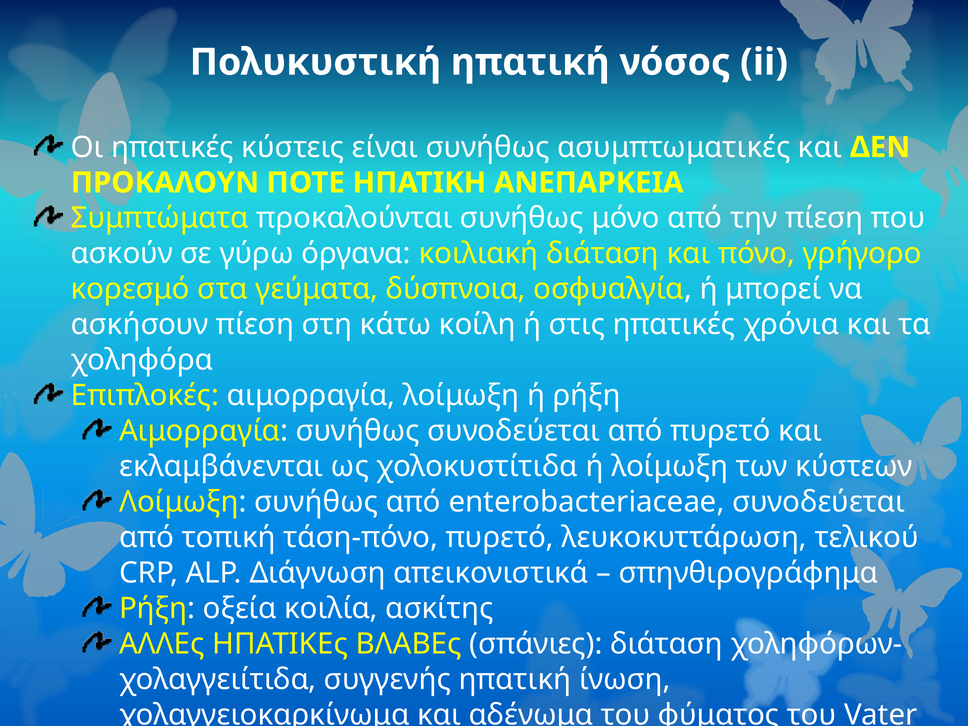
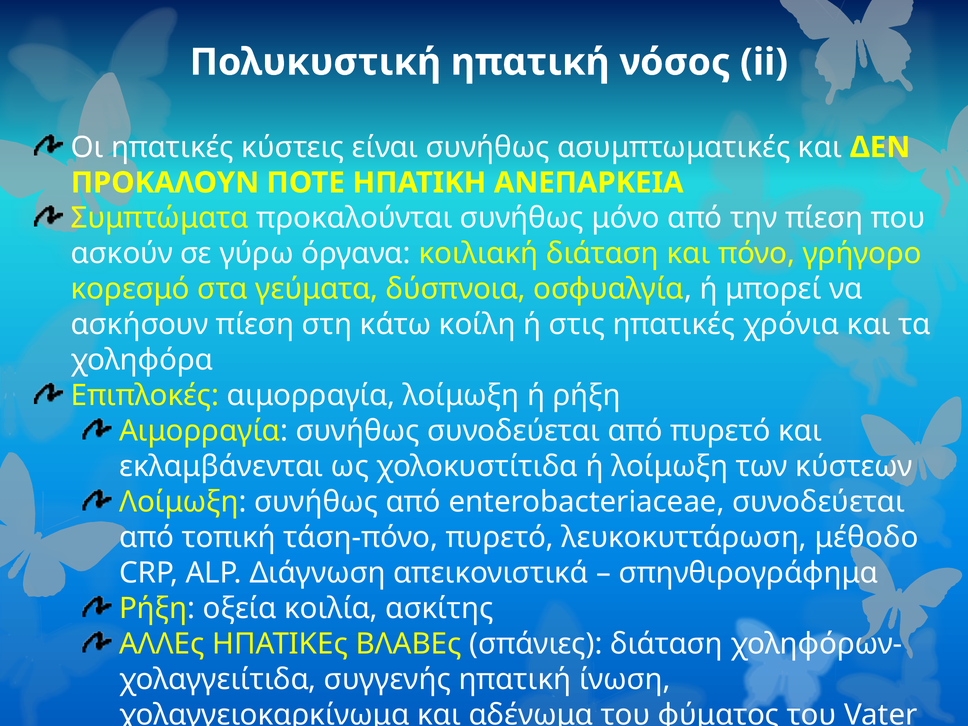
τελικού: τελικού -> μέθοδο
